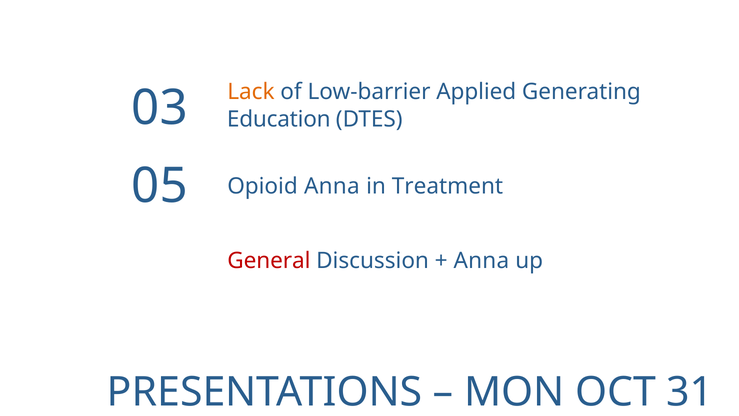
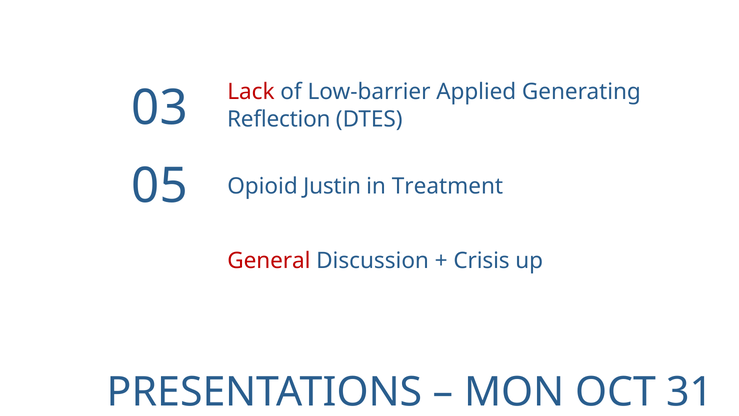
Lack colour: orange -> red
Education: Education -> Reflection
Opioid Anna: Anna -> Justin
Anna at (481, 261): Anna -> Crisis
